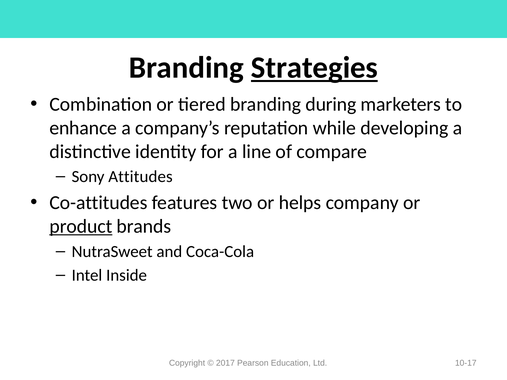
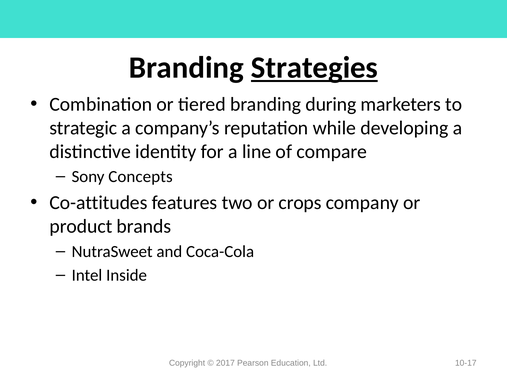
enhance: enhance -> strategic
Attitudes: Attitudes -> Concepts
helps: helps -> crops
product underline: present -> none
